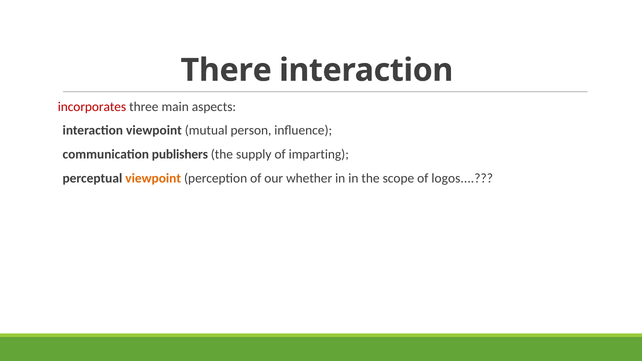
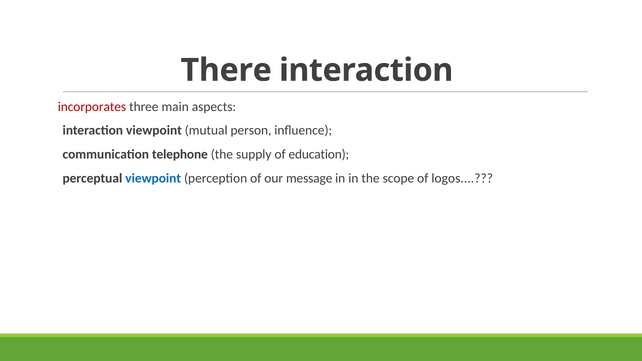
publishers: publishers -> telephone
imparting: imparting -> education
viewpoint at (153, 178) colour: orange -> blue
whether: whether -> message
